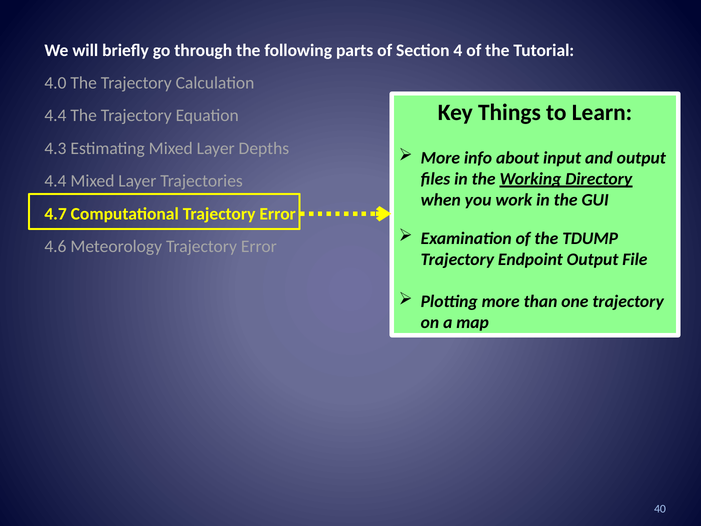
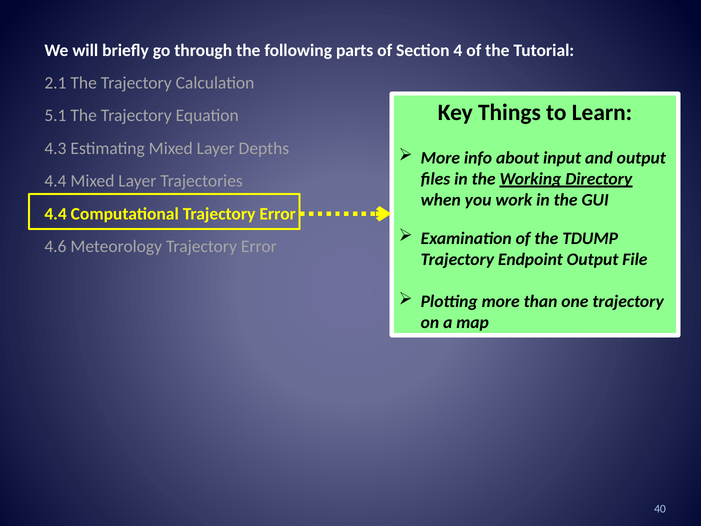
4.0: 4.0 -> 2.1
4.4 at (55, 116): 4.4 -> 5.1
4.7 at (56, 214): 4.7 -> 4.4
